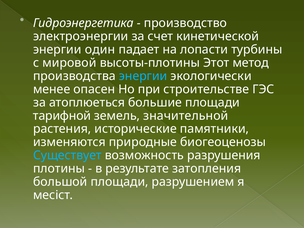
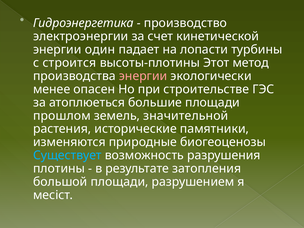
мировой: мировой -> строится
энергии at (143, 76) colour: light blue -> pink
тарифной: тарифной -> прошлом
